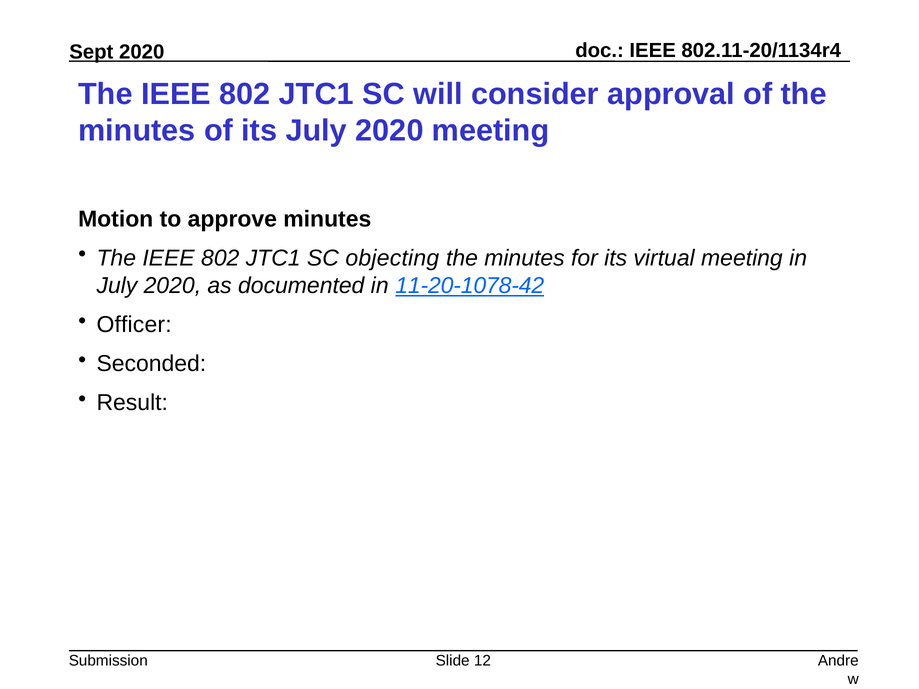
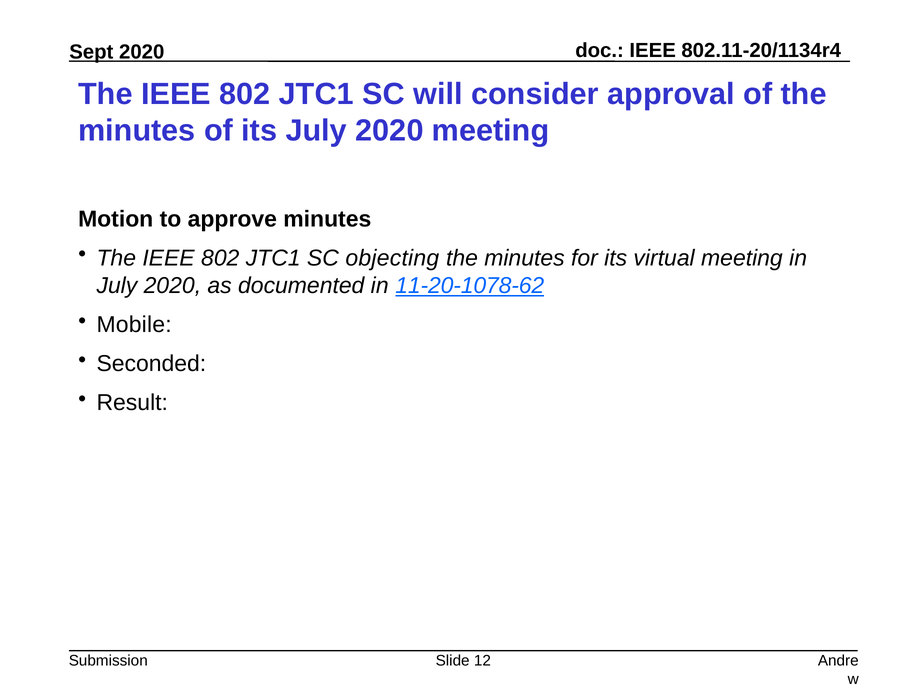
11-20-1078-42: 11-20-1078-42 -> 11-20-1078-62
Officer: Officer -> Mobile
